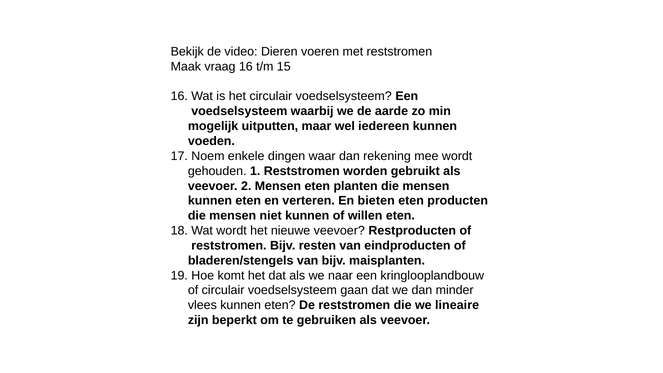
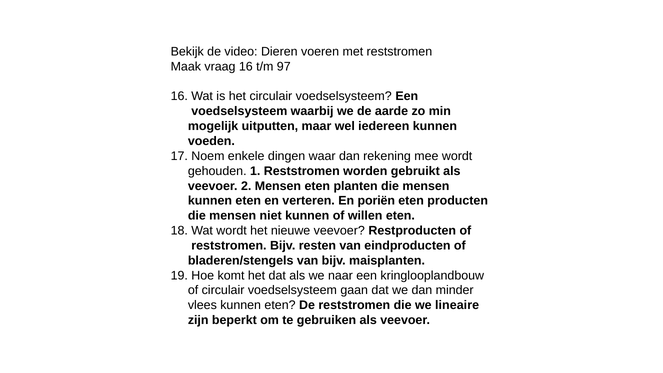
15: 15 -> 97
bieten: bieten -> poriën
